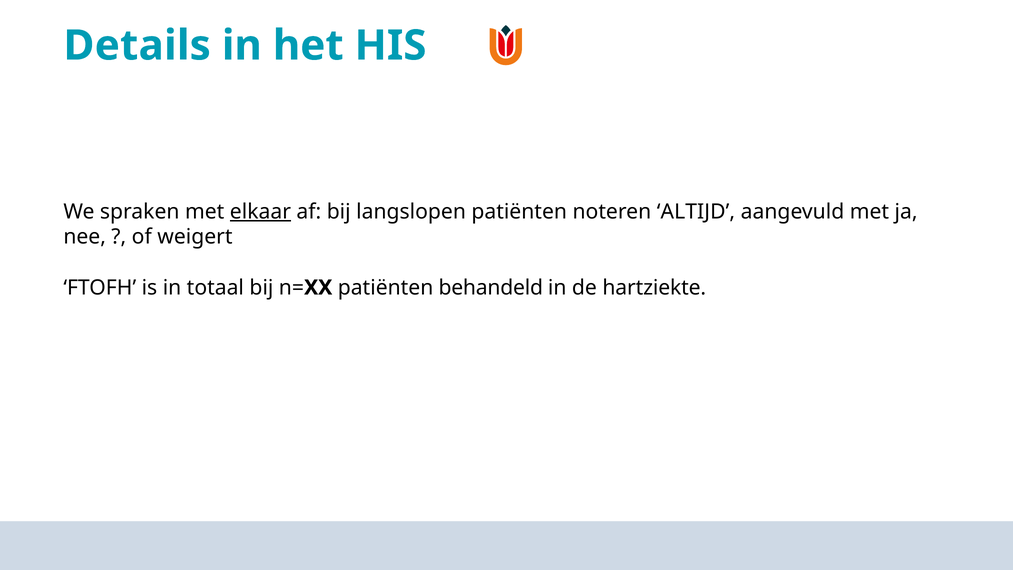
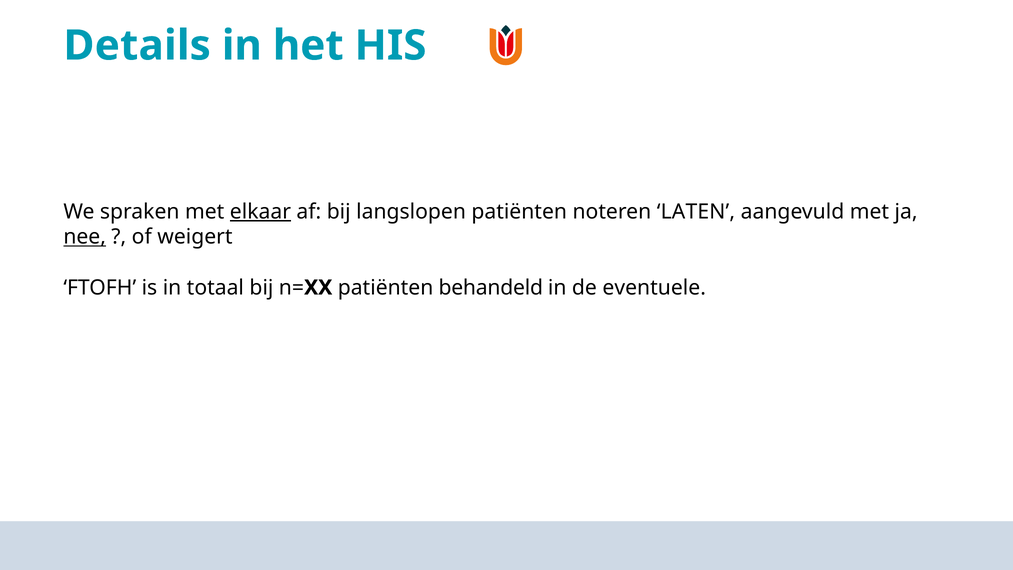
ALTIJD: ALTIJD -> LATEN
nee underline: none -> present
hartziekte: hartziekte -> eventuele
